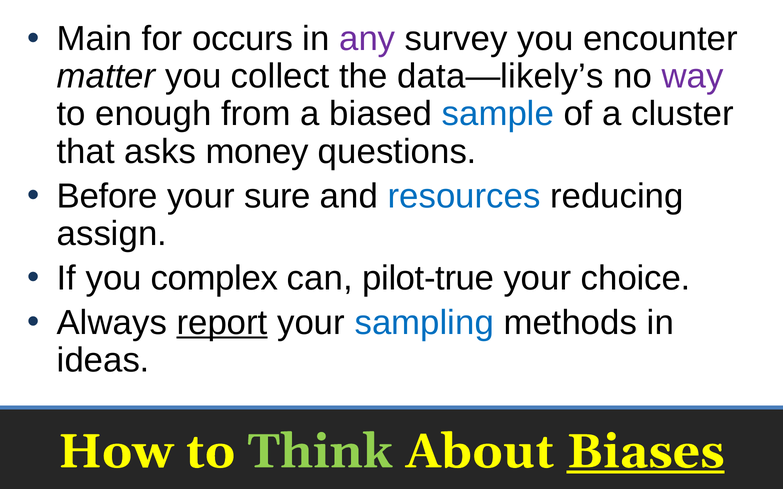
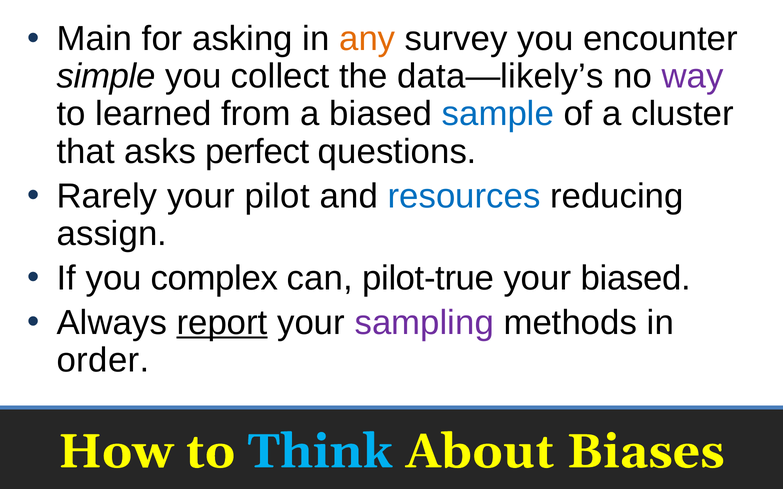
occurs: occurs -> asking
any colour: purple -> orange
matter: matter -> simple
enough: enough -> learned
money: money -> perfect
Before: Before -> Rarely
sure: sure -> pilot
your choice: choice -> biased
sampling colour: blue -> purple
ideas: ideas -> order
Think colour: light green -> light blue
Biases underline: present -> none
